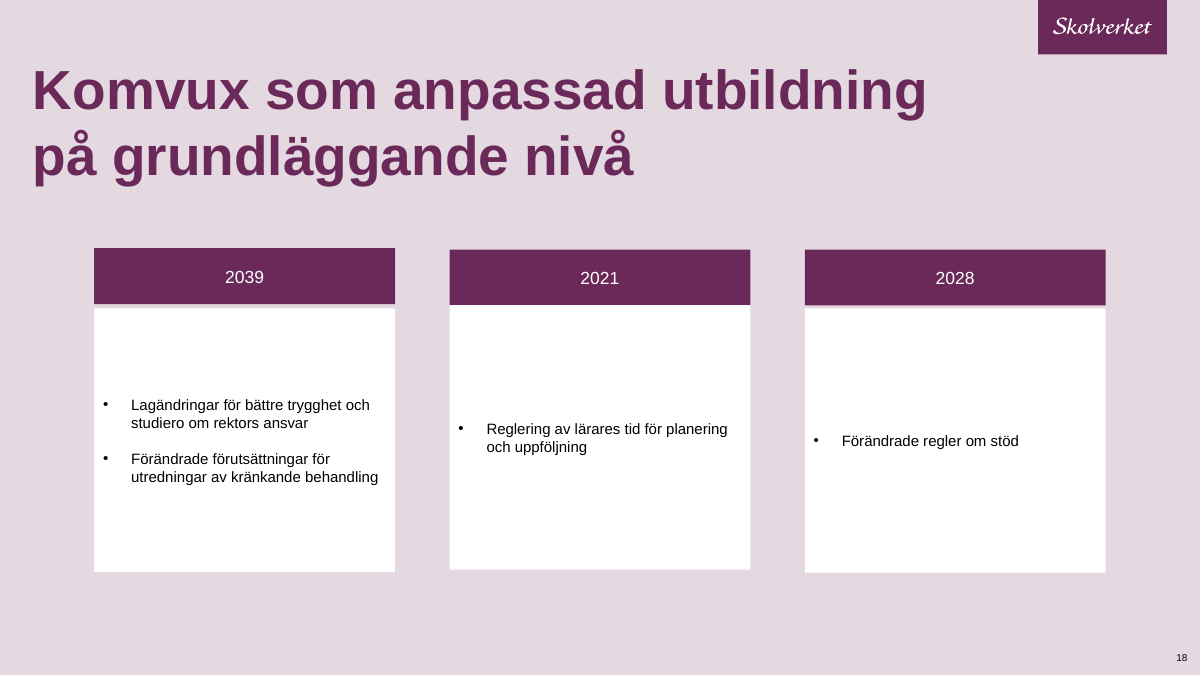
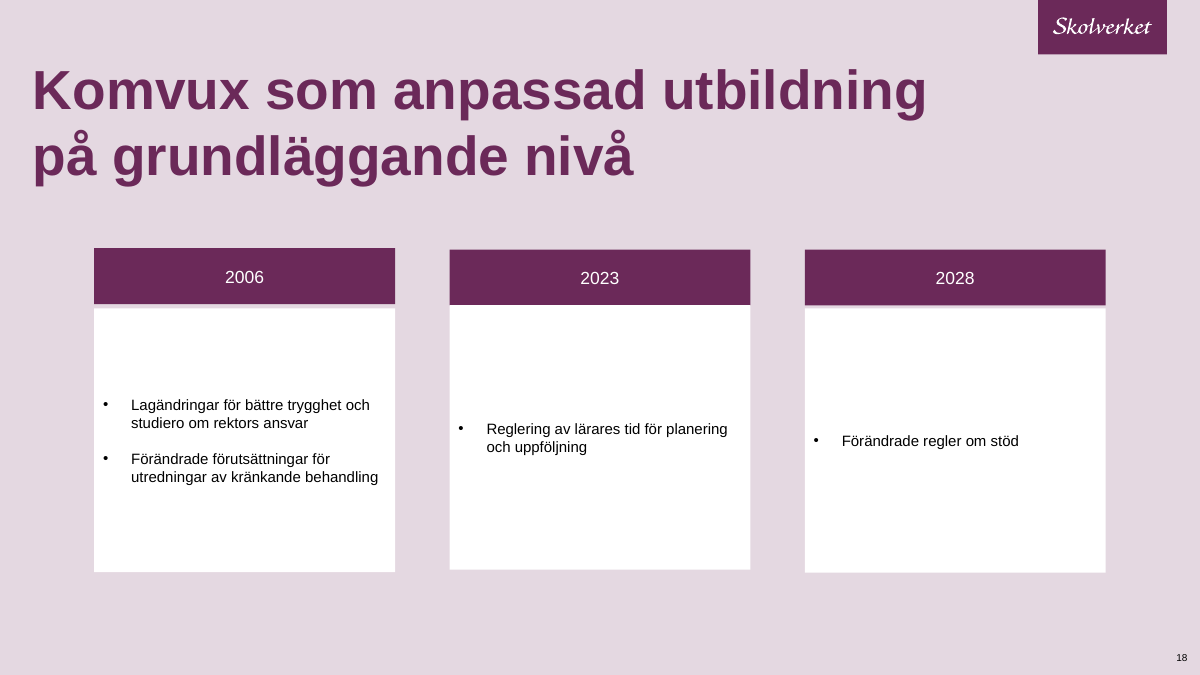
2039: 2039 -> 2006
2021: 2021 -> 2023
